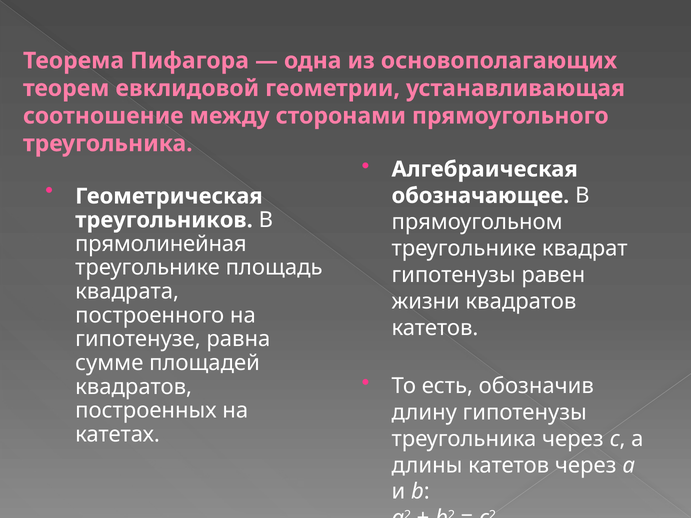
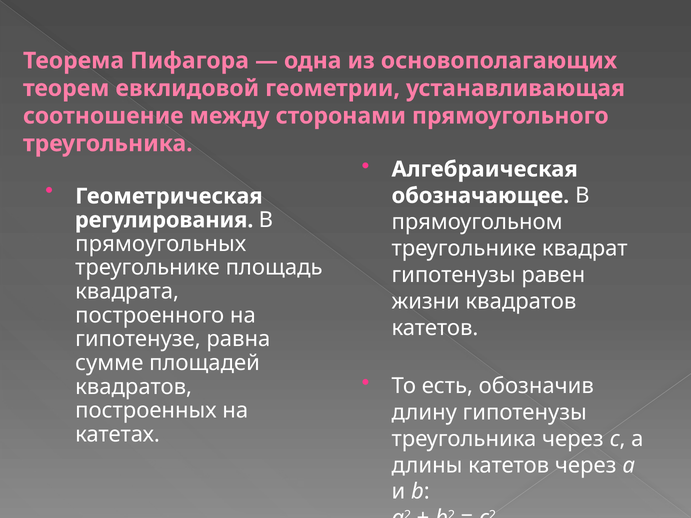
треугольников: треугольников -> регулирования
прямолинейная: прямолинейная -> прямоугольных
